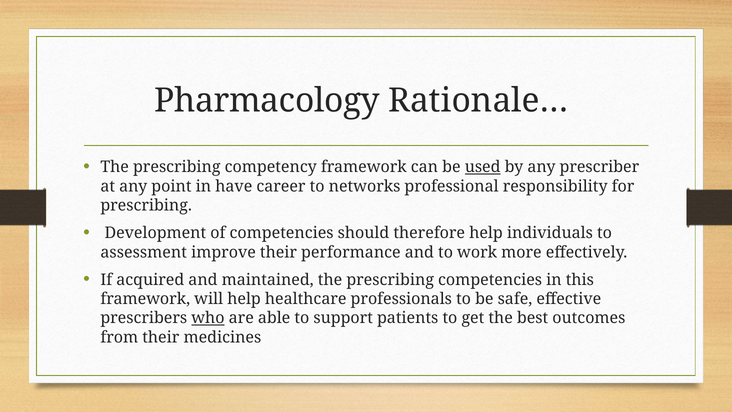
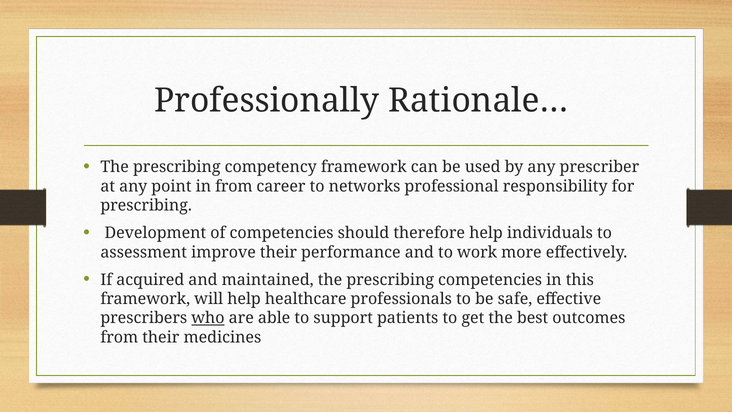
Pharmacology: Pharmacology -> Professionally
used underline: present -> none
in have: have -> from
